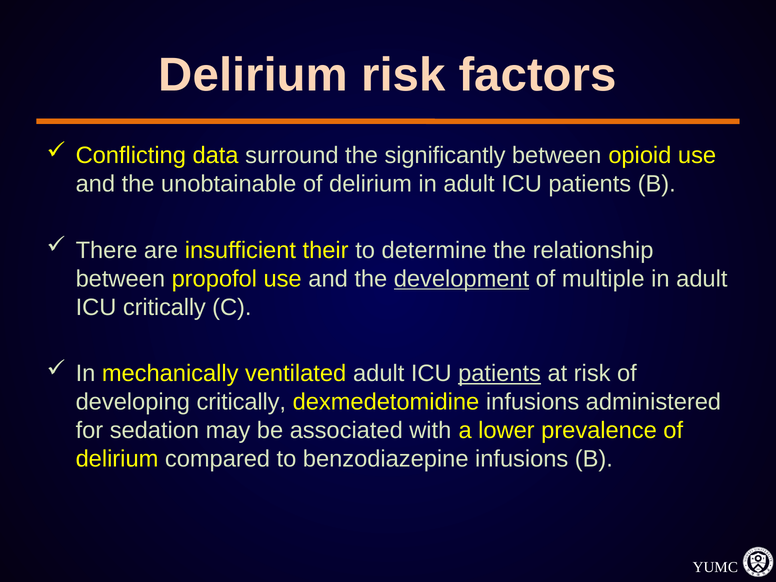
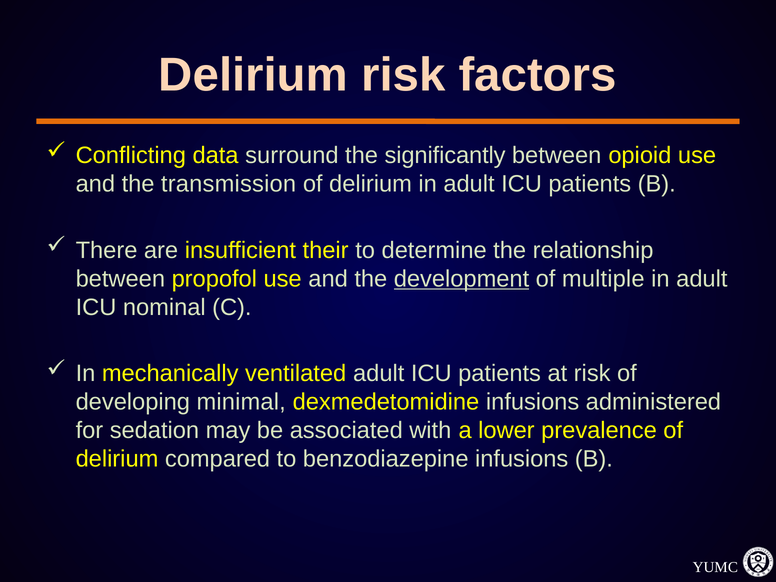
unobtainable: unobtainable -> transmission
ICU critically: critically -> nominal
patients at (500, 374) underline: present -> none
developing critically: critically -> minimal
